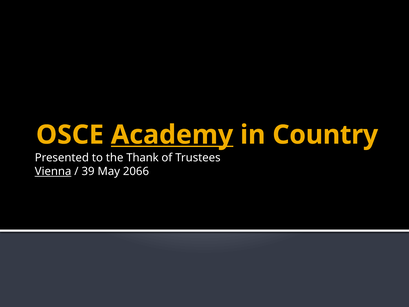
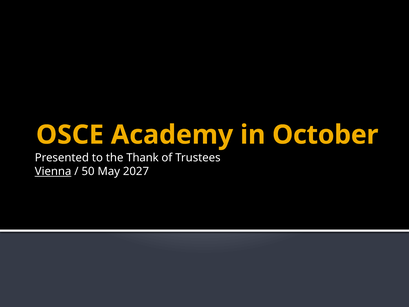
Academy underline: present -> none
Country: Country -> October
39: 39 -> 50
2066: 2066 -> 2027
